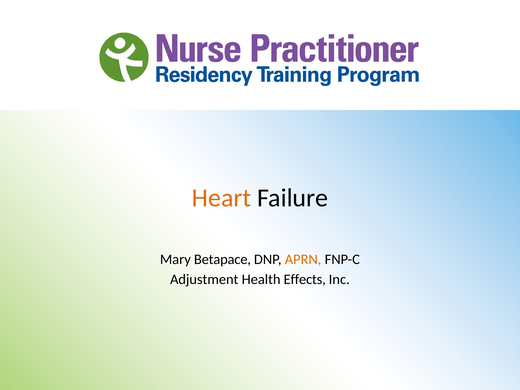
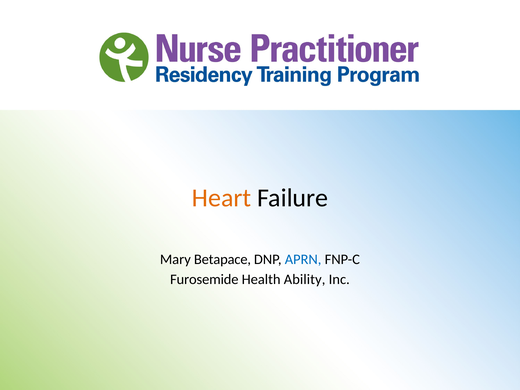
APRN colour: orange -> blue
Adjustment: Adjustment -> Furosemide
Effects: Effects -> Ability
